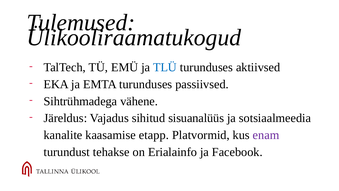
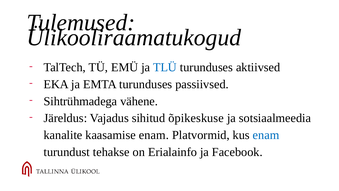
sisuanalüüs: sisuanalüüs -> õpikeskuse
kaasamise etapp: etapp -> enam
enam at (266, 135) colour: purple -> blue
